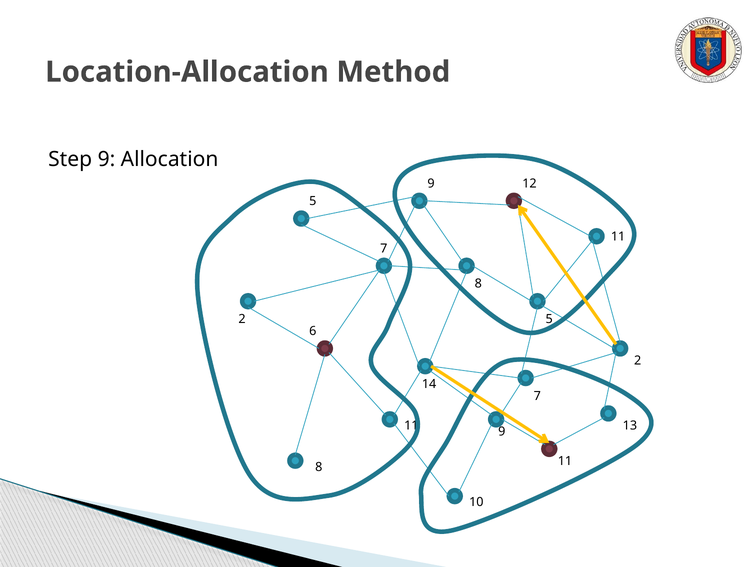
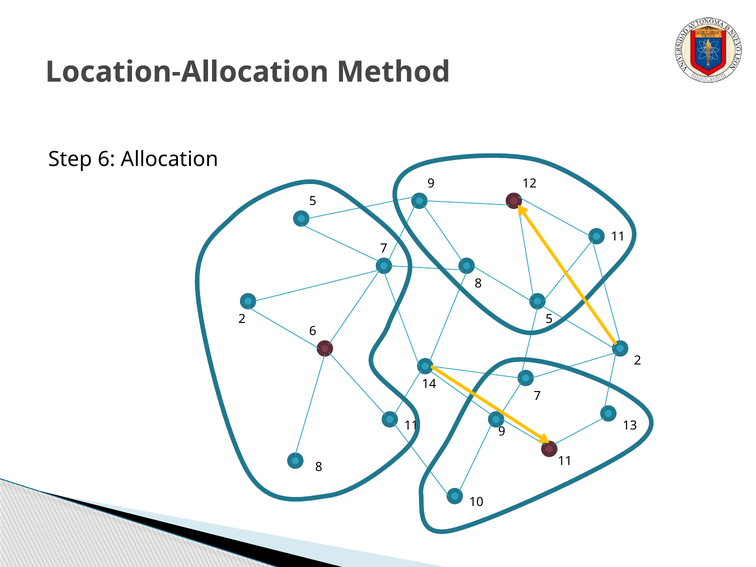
Step 9: 9 -> 6
